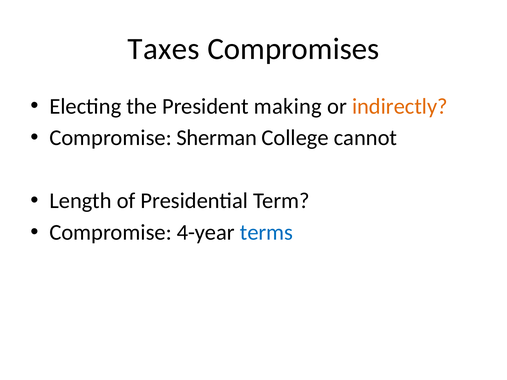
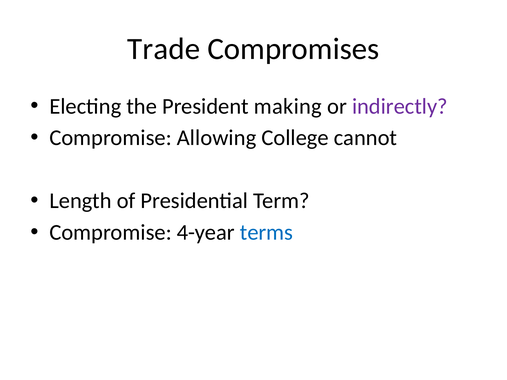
Taxes: Taxes -> Trade
indirectly colour: orange -> purple
Sherman: Sherman -> Allowing
